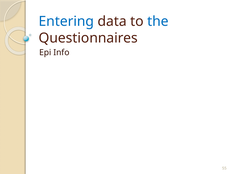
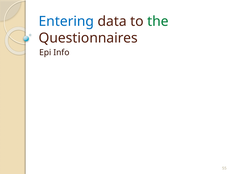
the colour: blue -> green
